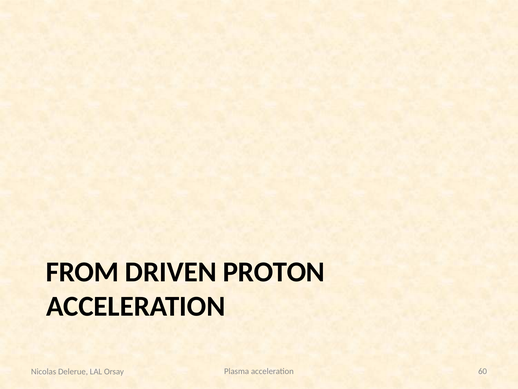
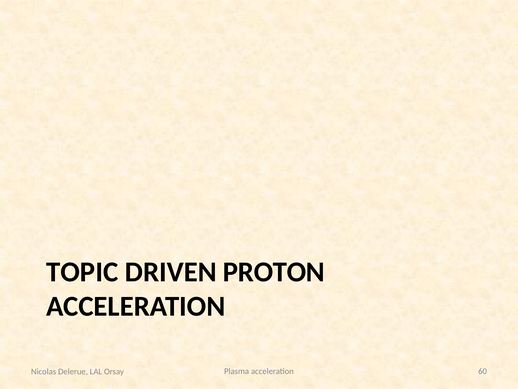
FROM: FROM -> TOPIC
